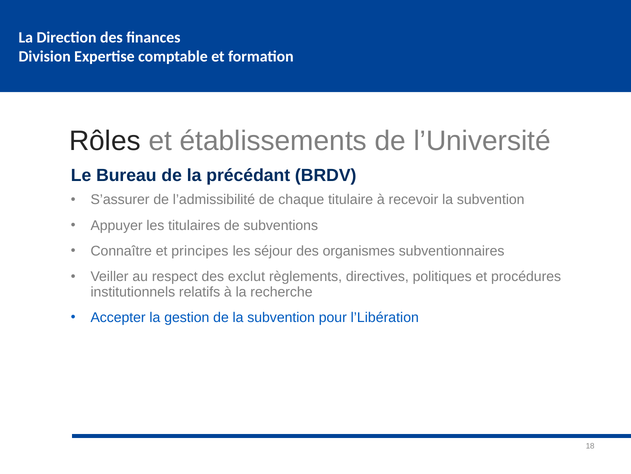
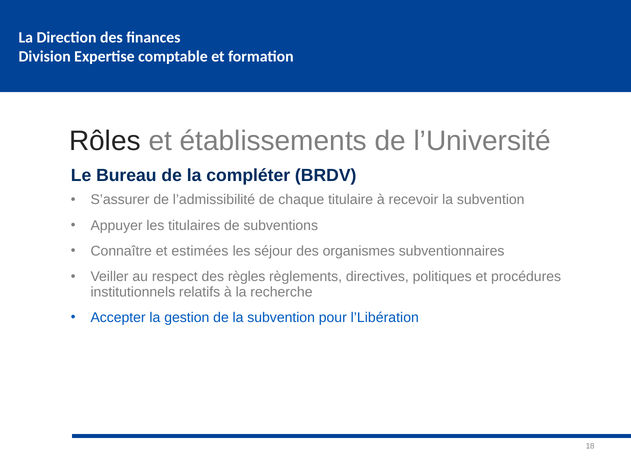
précédant: précédant -> compléter
principes: principes -> estimées
exclut: exclut -> règles
